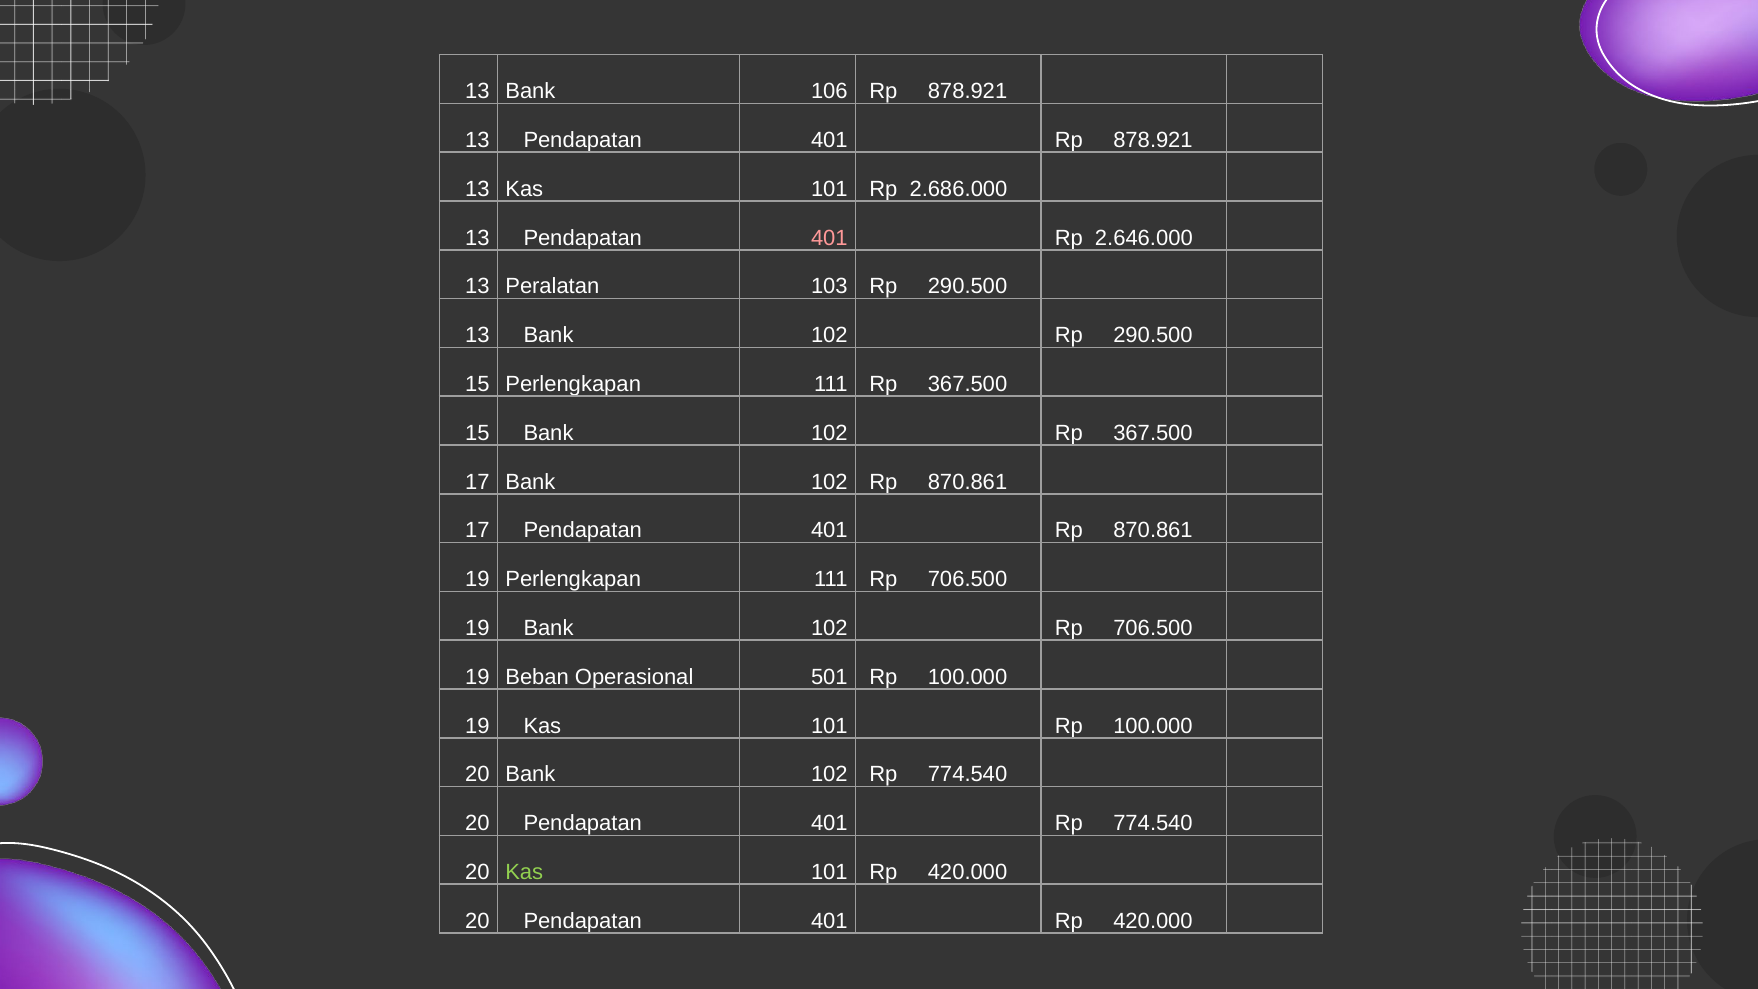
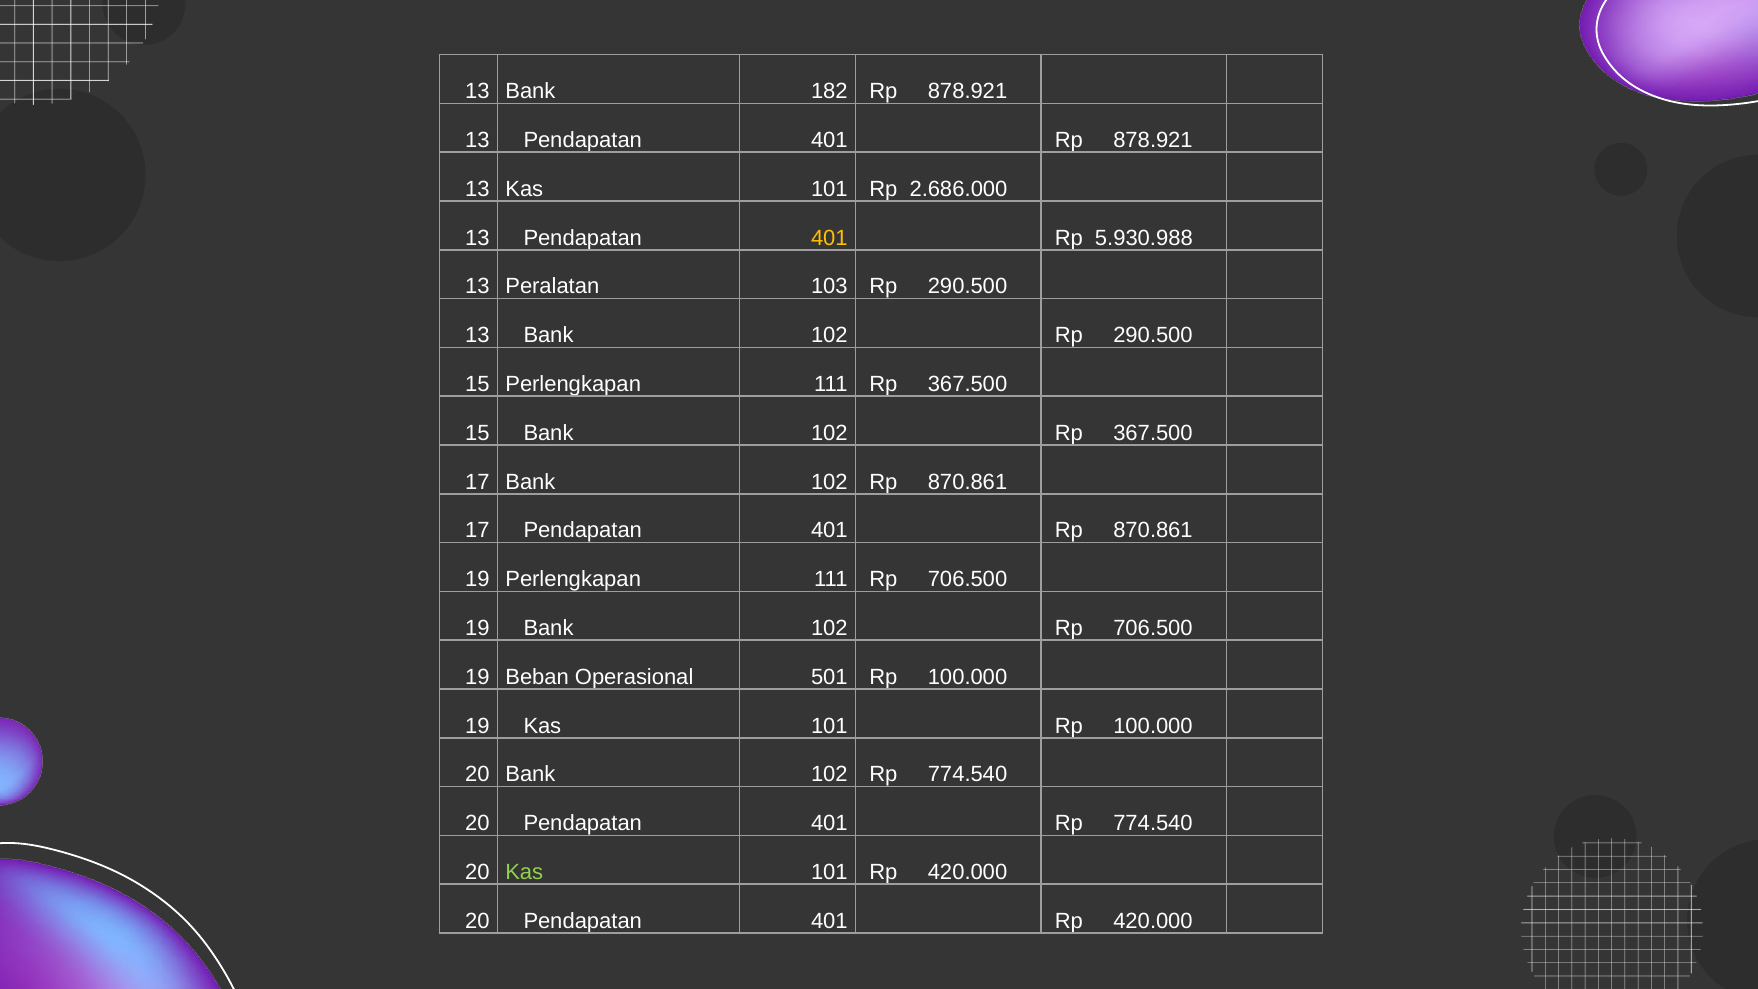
106: 106 -> 182
401 at (829, 238) colour: pink -> yellow
2.646.000: 2.646.000 -> 5.930.988
